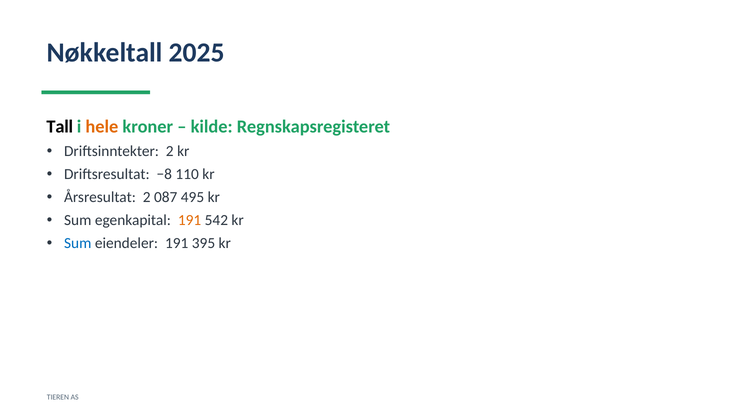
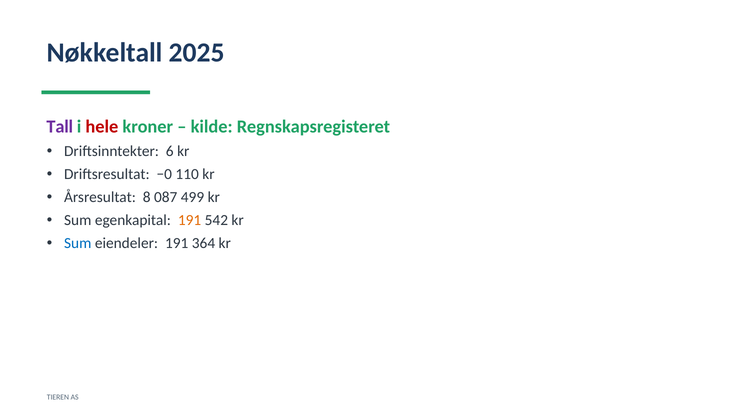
Tall colour: black -> purple
hele colour: orange -> red
Driftsinntekter 2: 2 -> 6
−8: −8 -> −0
Årsresultat 2: 2 -> 8
495: 495 -> 499
395: 395 -> 364
